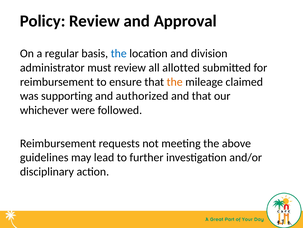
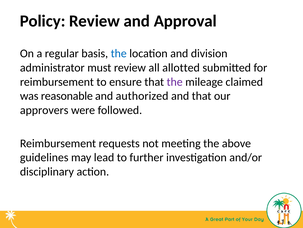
the at (175, 82) colour: orange -> purple
supporting: supporting -> reasonable
whichever: whichever -> approvers
